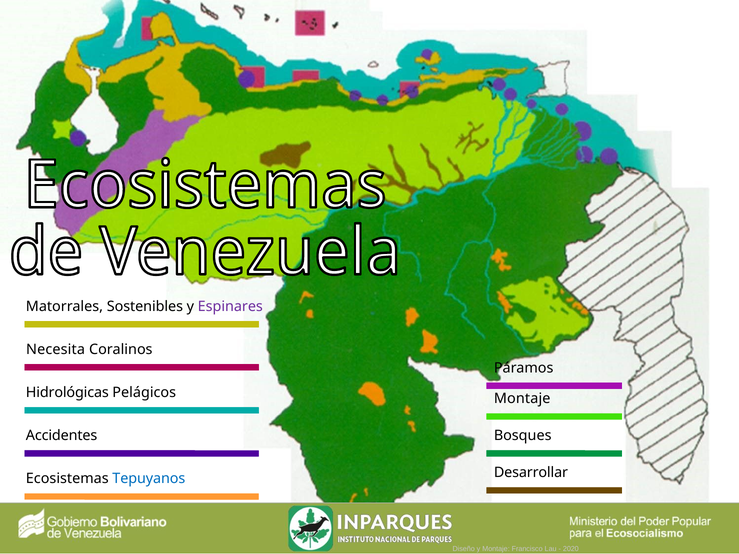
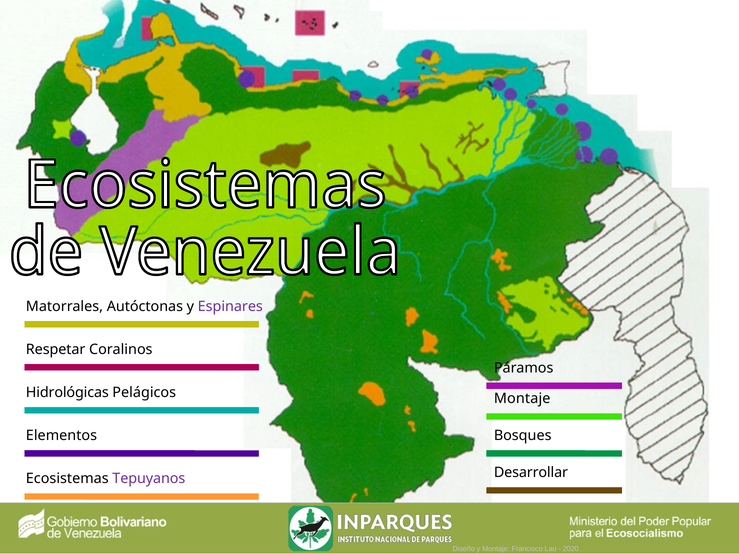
Sostenibles: Sostenibles -> Autóctonas
Necesita: Necesita -> Respetar
Accidentes: Accidentes -> Elementos
Tepuyanos colour: blue -> purple
